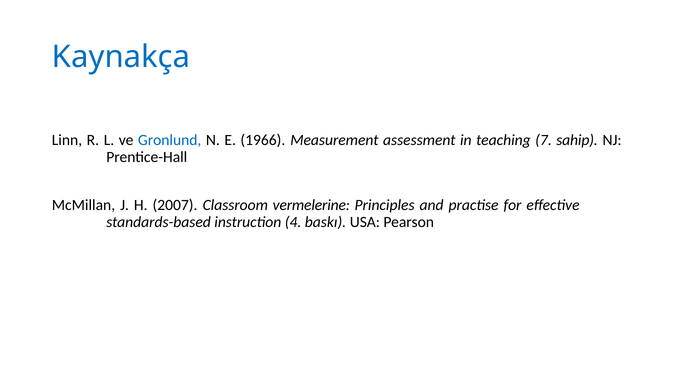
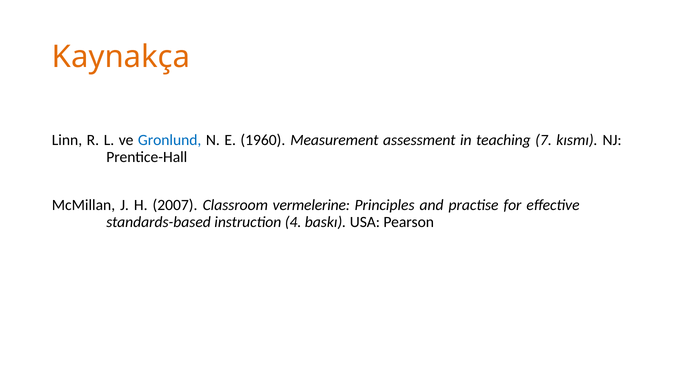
Kaynakça colour: blue -> orange
1966: 1966 -> 1960
sahip: sahip -> kısmı
